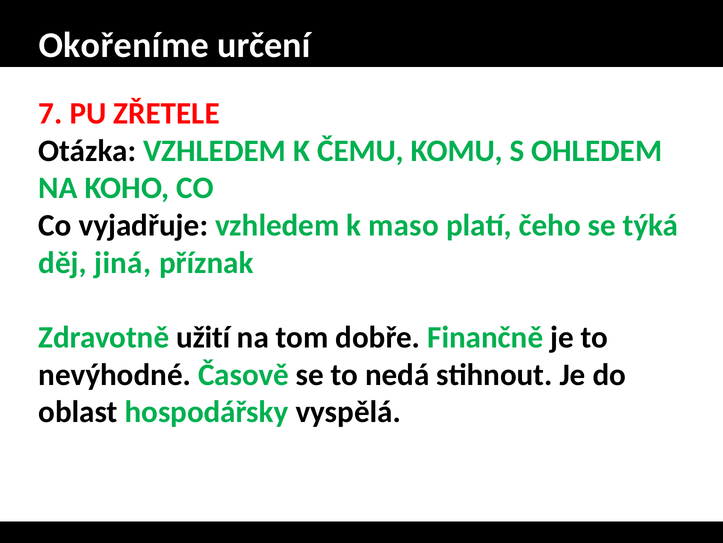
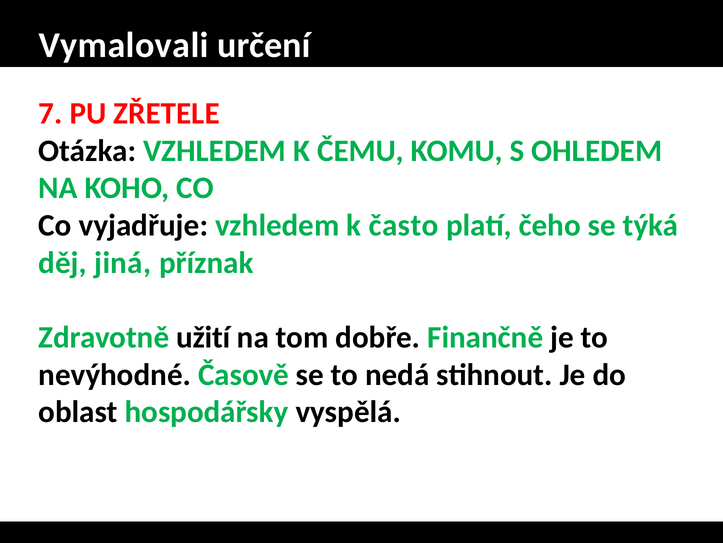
Okořeníme: Okořeníme -> Vymalovali
maso: maso -> často
